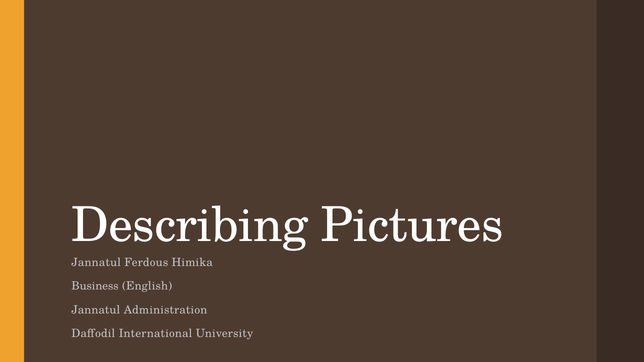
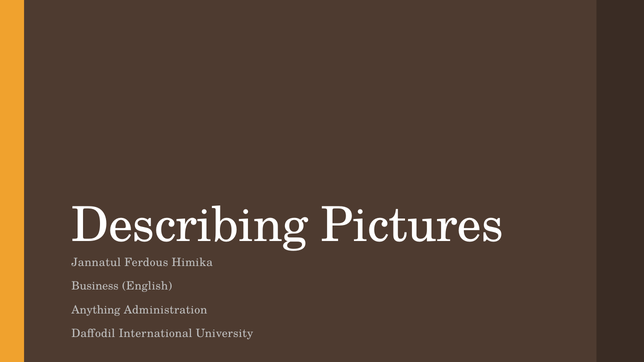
Jannatul at (96, 310): Jannatul -> Anything
